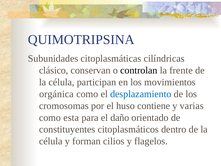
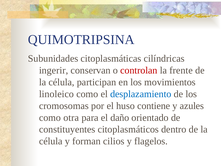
clásico: clásico -> ingerir
controlan colour: black -> red
orgánica: orgánica -> linoleico
varias: varias -> azules
esta: esta -> otra
